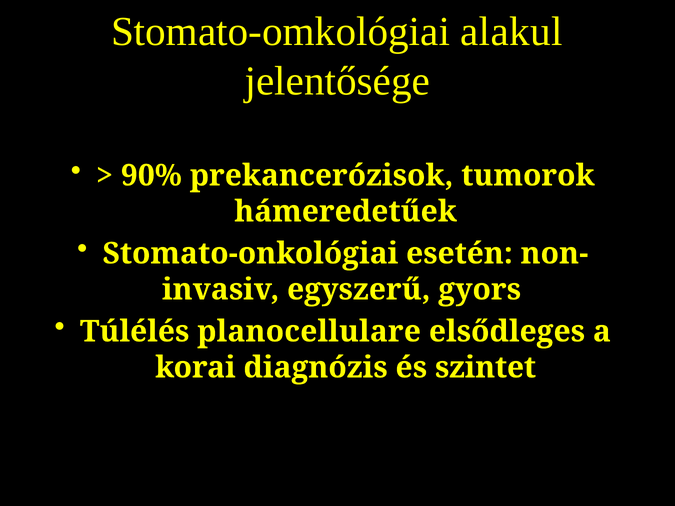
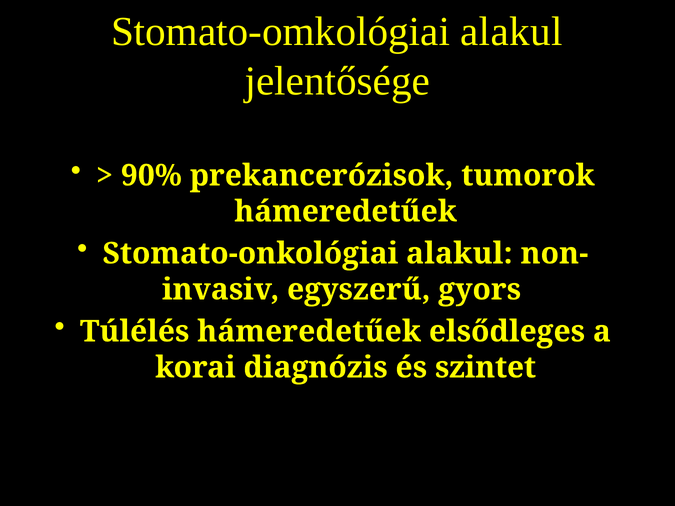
Stomato-onkológiai esetén: esetén -> alakul
Túlélés planocellulare: planocellulare -> hámeredetűek
